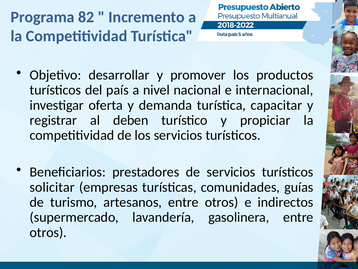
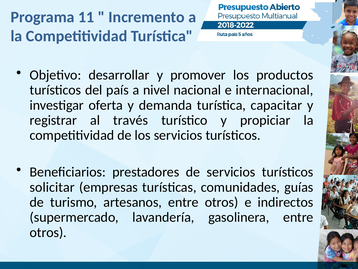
82: 82 -> 11
deben: deben -> través
